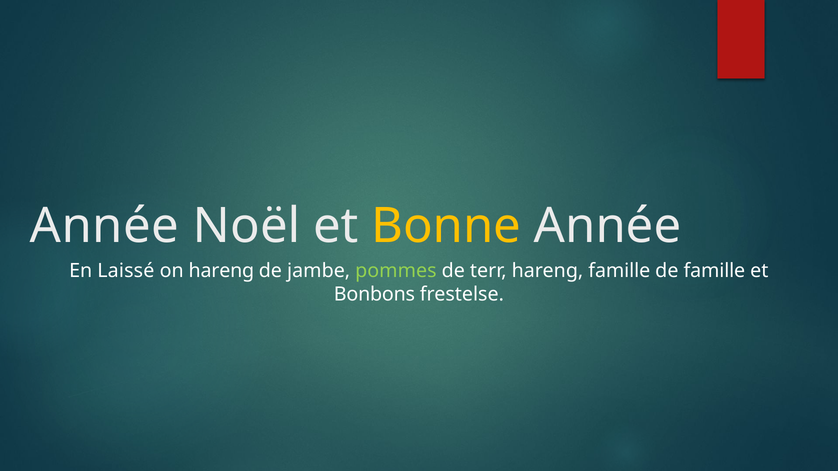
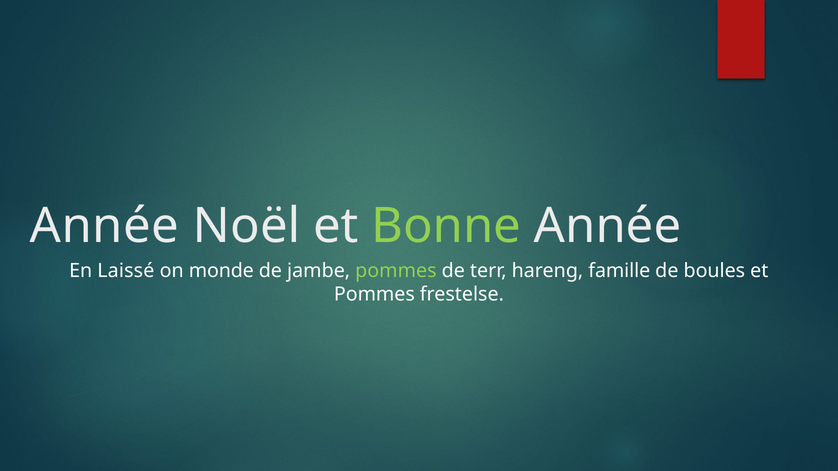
Bonne colour: yellow -> light green
on hareng: hareng -> monde
de famille: famille -> boules
Bonbons at (374, 295): Bonbons -> Pommes
